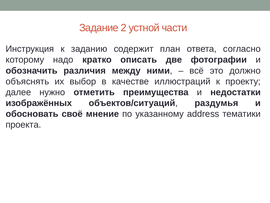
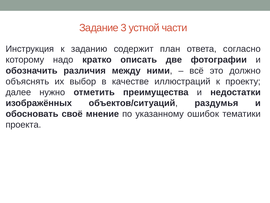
2: 2 -> 3
address: address -> ошибок
